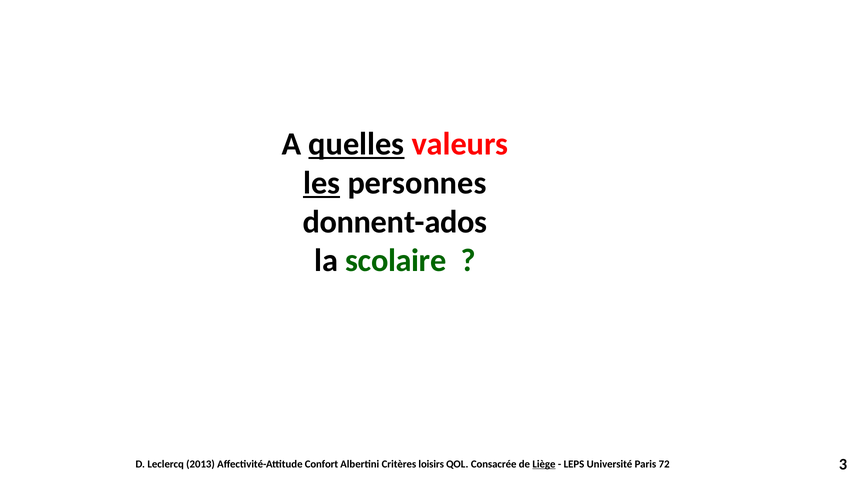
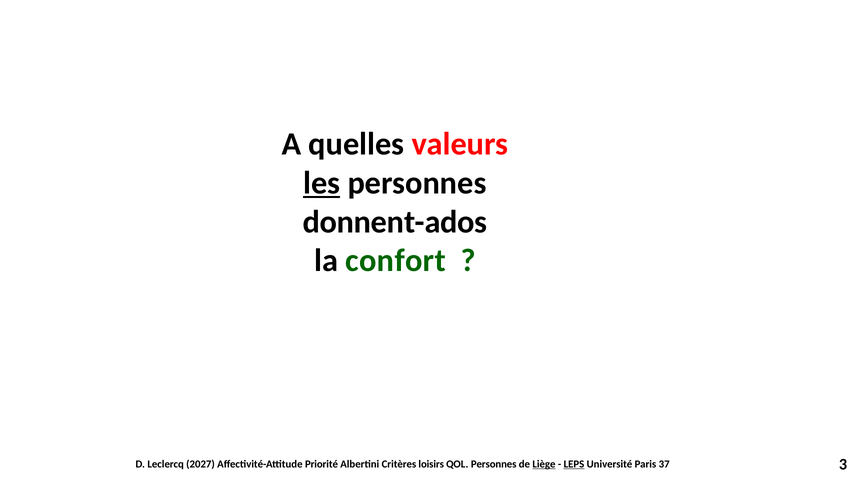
quelles underline: present -> none
scolaire: scolaire -> confort
2013: 2013 -> 2027
Confort: Confort -> Priorité
QOL Consacrée: Consacrée -> Personnes
LEPS underline: none -> present
72: 72 -> 37
